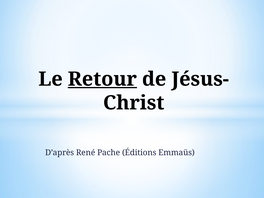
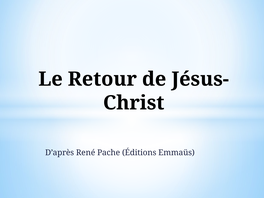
Retour underline: present -> none
